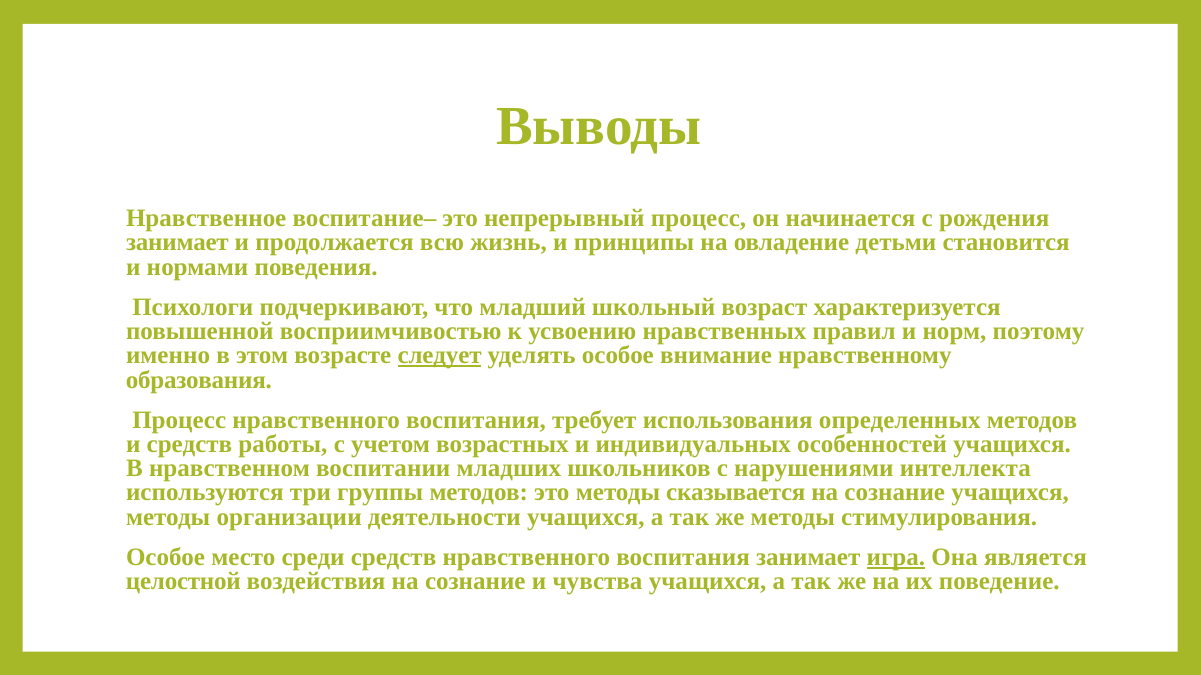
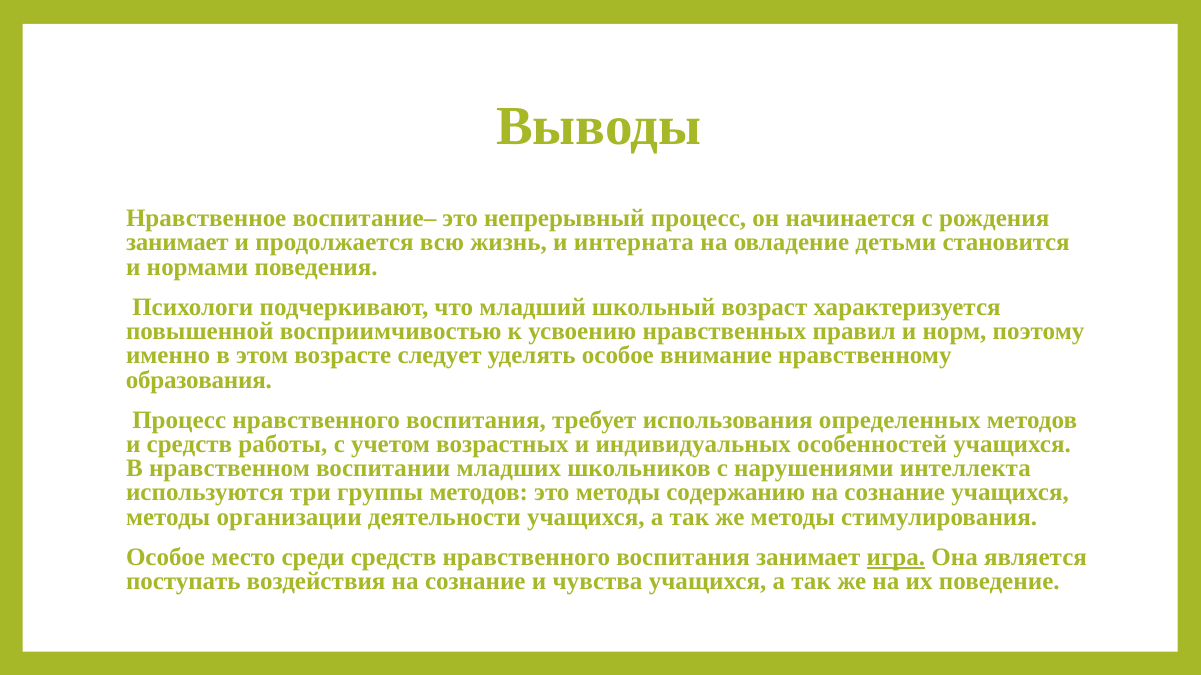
принципы: принципы -> интерната
следует underline: present -> none
сказывается: сказывается -> содержанию
целостной: целостной -> поступать
